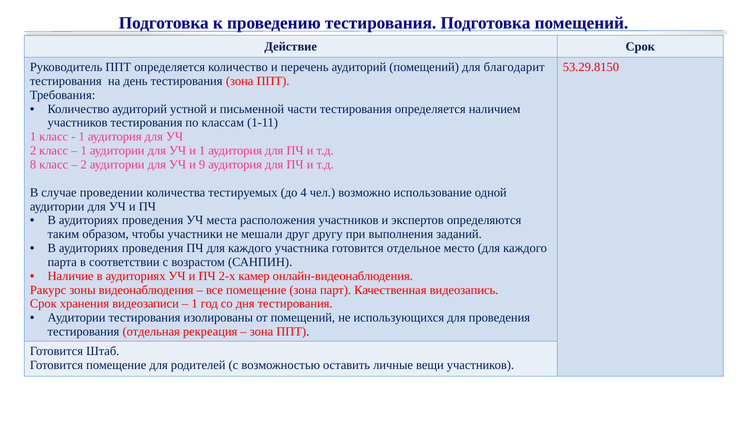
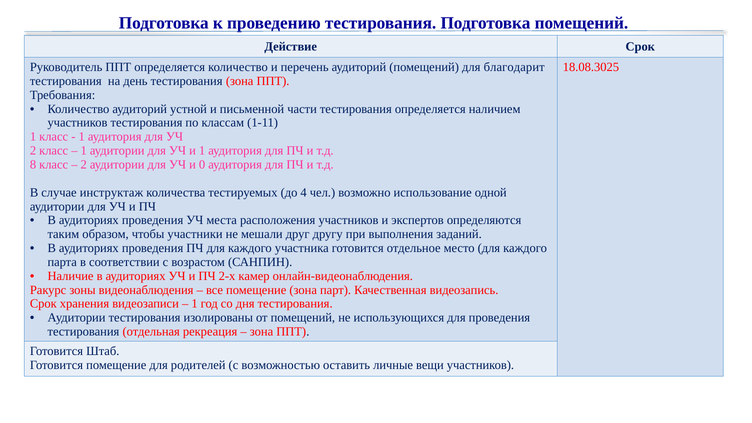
53.29.8150: 53.29.8150 -> 18.08.3025
9: 9 -> 0
проведении: проведении -> инструктаж
